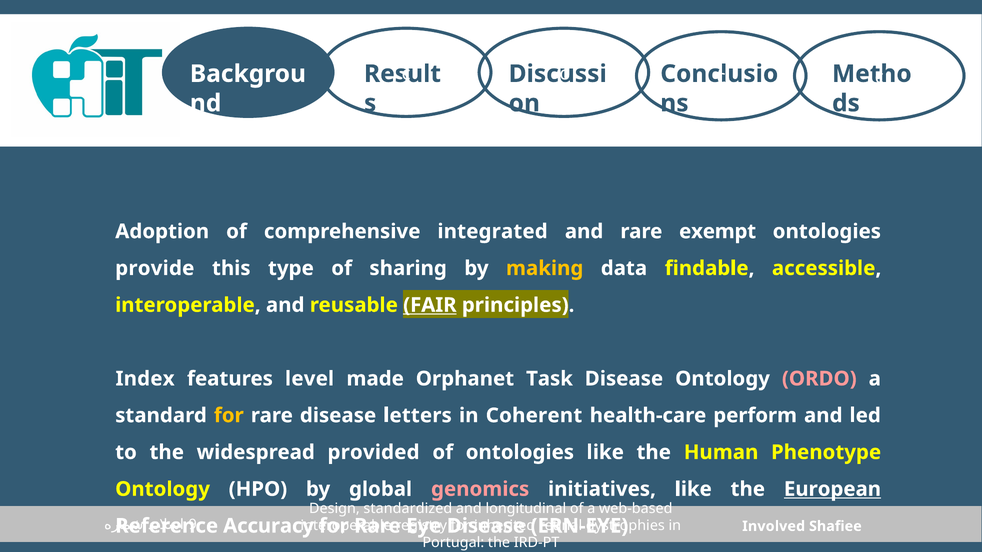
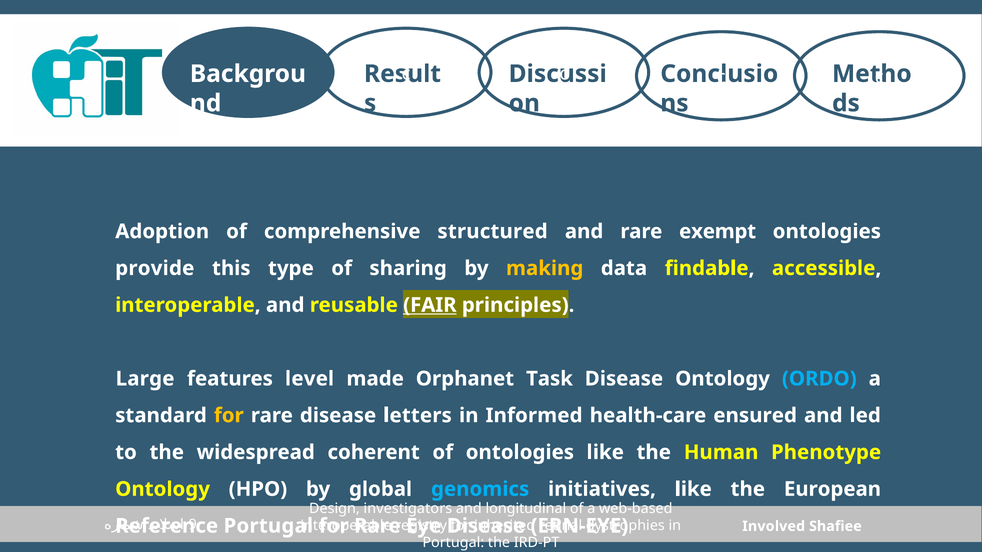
integrated: integrated -> structured
Index: Index -> Large
ORDO colour: pink -> light blue
Coherent: Coherent -> Informed
perform: perform -> ensured
provided: provided -> coherent
genomics colour: pink -> light blue
European underline: present -> none
standardized: standardized -> investigators
Accuracy at (269, 526): Accuracy -> Portugal
